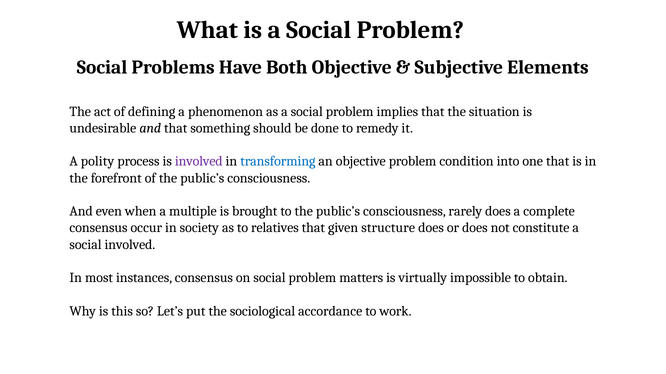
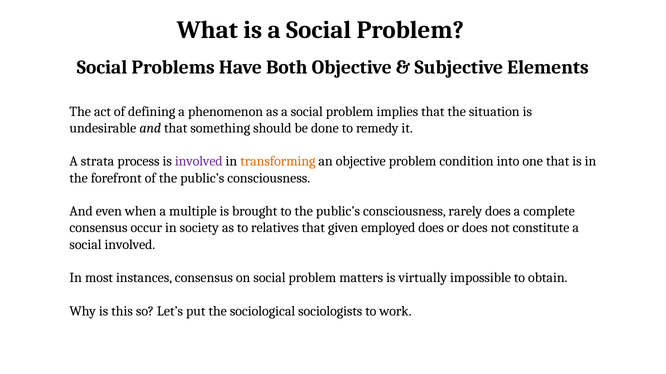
polity: polity -> strata
transforming colour: blue -> orange
structure: structure -> employed
accordance: accordance -> sociologists
